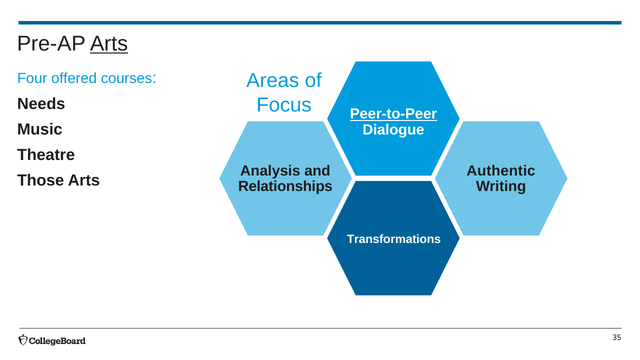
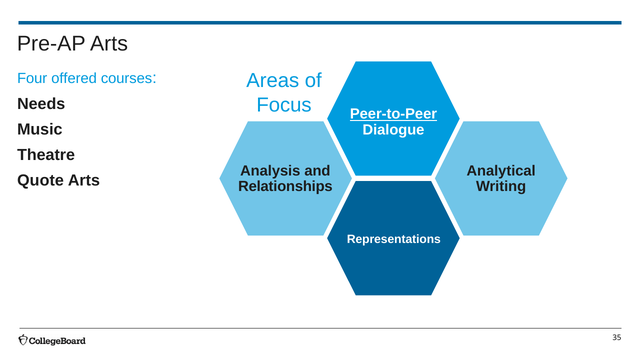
Arts at (109, 44) underline: present -> none
Authentic: Authentic -> Analytical
Those: Those -> Quote
Transformations: Transformations -> Representations
